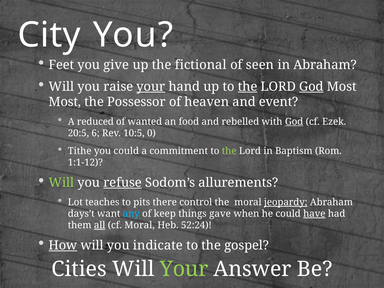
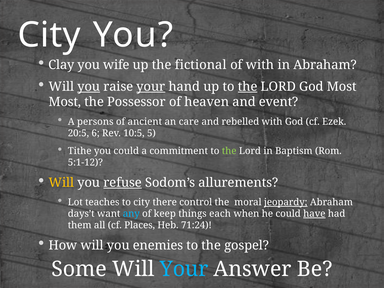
Feet: Feet -> Clay
give: give -> wife
of seen: seen -> with
you at (89, 87) underline: none -> present
God at (311, 87) underline: present -> none
reduced: reduced -> persons
wanted: wanted -> ancient
food: food -> care
God at (294, 122) underline: present -> none
0: 0 -> 5
1:1-12: 1:1-12 -> 5:1-12
Will at (61, 183) colour: light green -> yellow
to pits: pits -> city
gave: gave -> each
all underline: present -> none
cf Moral: Moral -> Places
52:24: 52:24 -> 71:24
How underline: present -> none
indicate: indicate -> enemies
Cities: Cities -> Some
Your at (184, 269) colour: light green -> light blue
